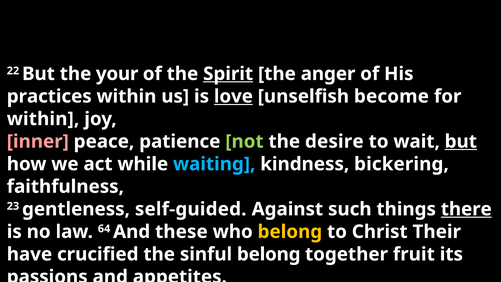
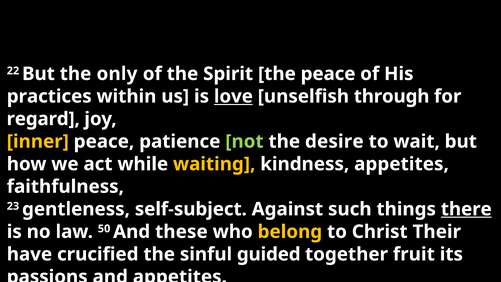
your: your -> only
Spirit underline: present -> none
the anger: anger -> peace
become: become -> through
within at (43, 119): within -> regard
inner colour: pink -> yellow
but at (461, 141) underline: present -> none
waiting colour: light blue -> yellow
kindness bickering: bickering -> appetites
self-guided: self-guided -> self-subject
64: 64 -> 50
sinful belong: belong -> guided
